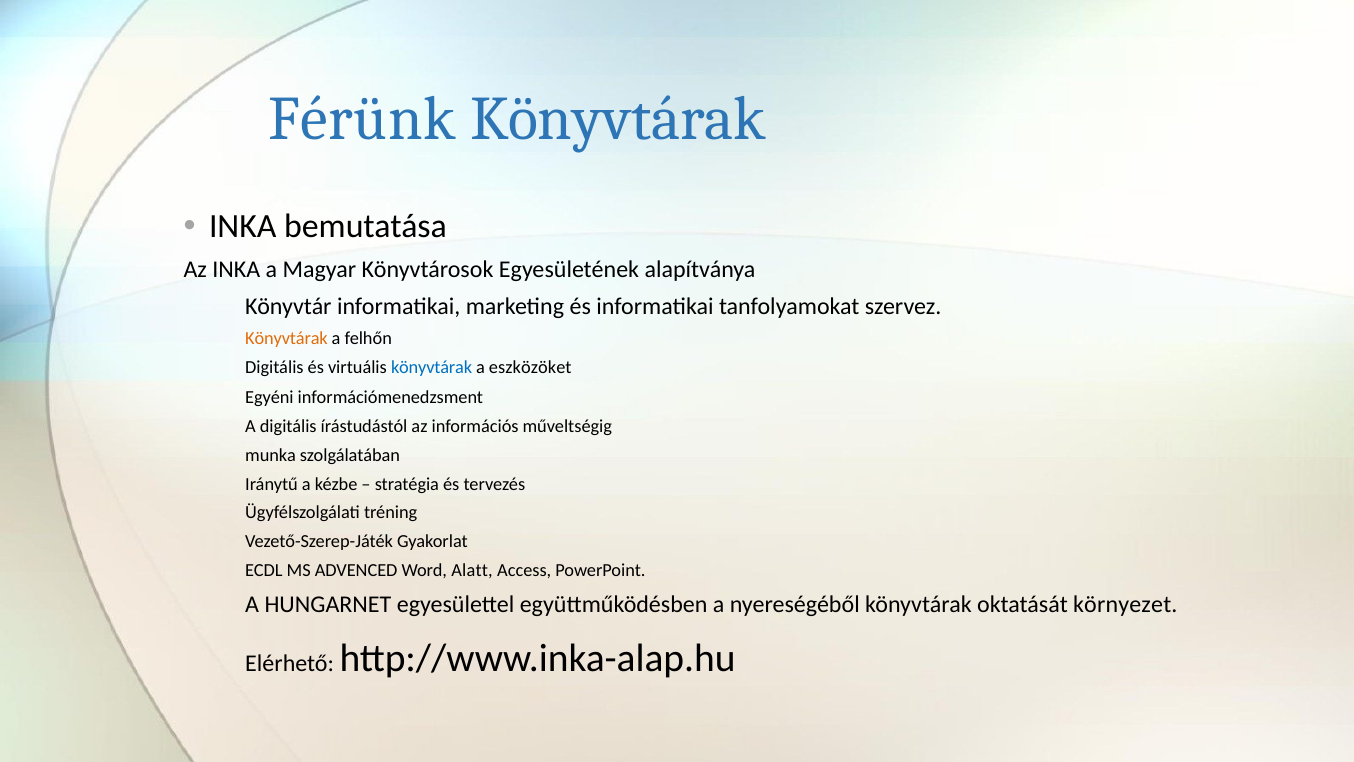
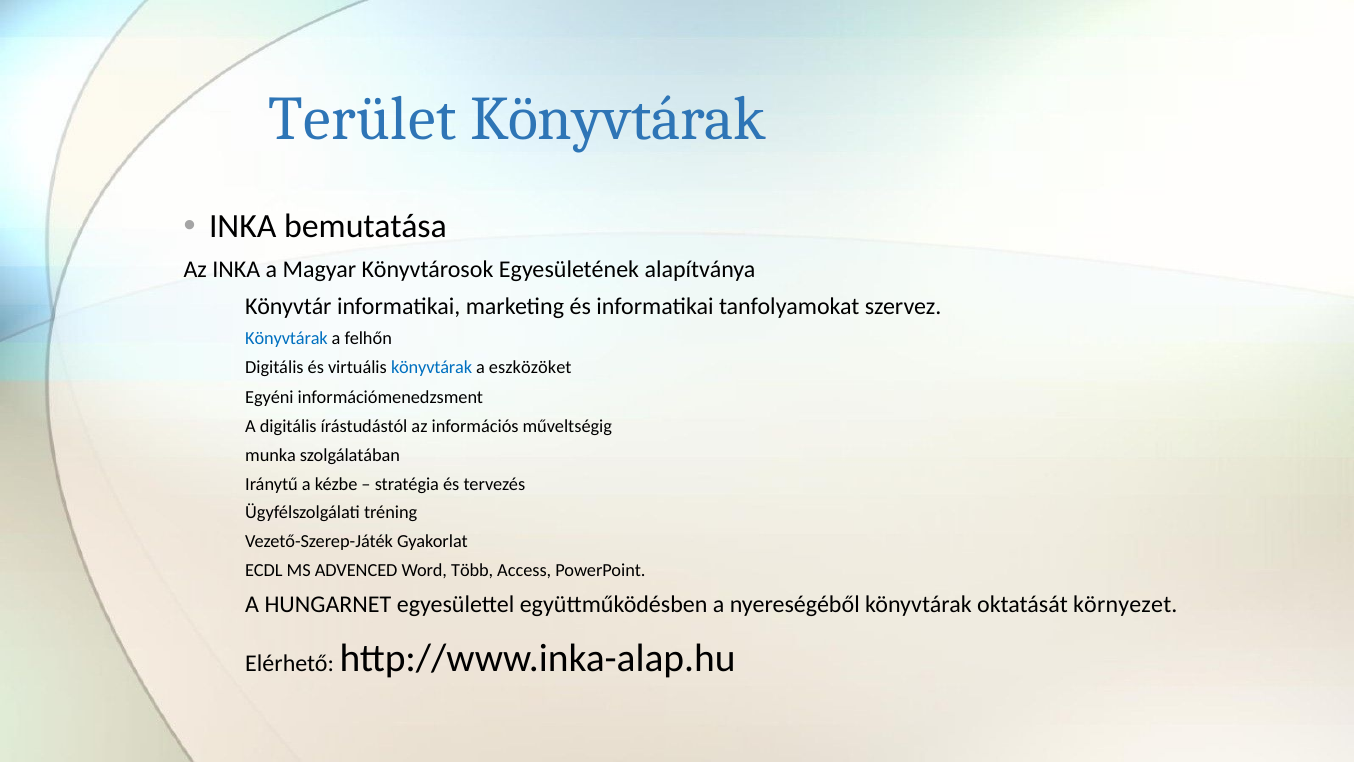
Férünk: Férünk -> Terület
Könyvtárak at (287, 339) colour: orange -> blue
Alatt: Alatt -> Több
